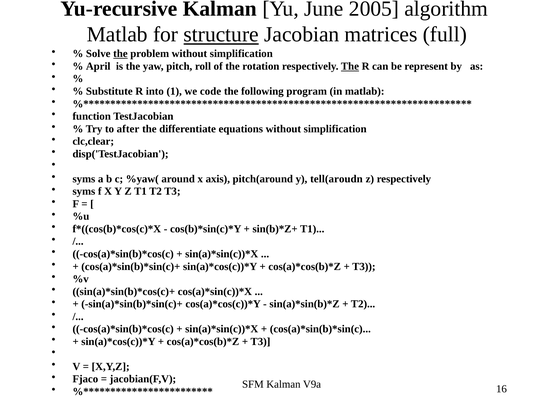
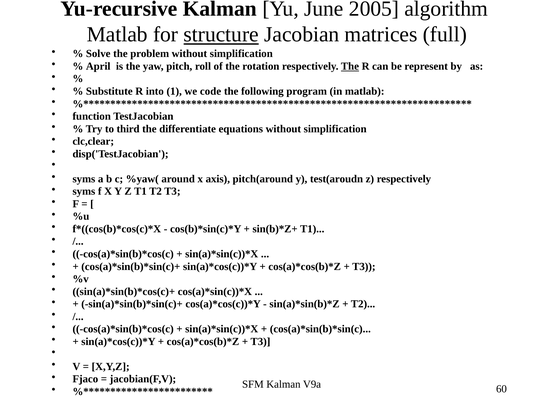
the at (120, 54) underline: present -> none
after: after -> third
tell(aroudn: tell(aroudn -> test(aroudn
16: 16 -> 60
